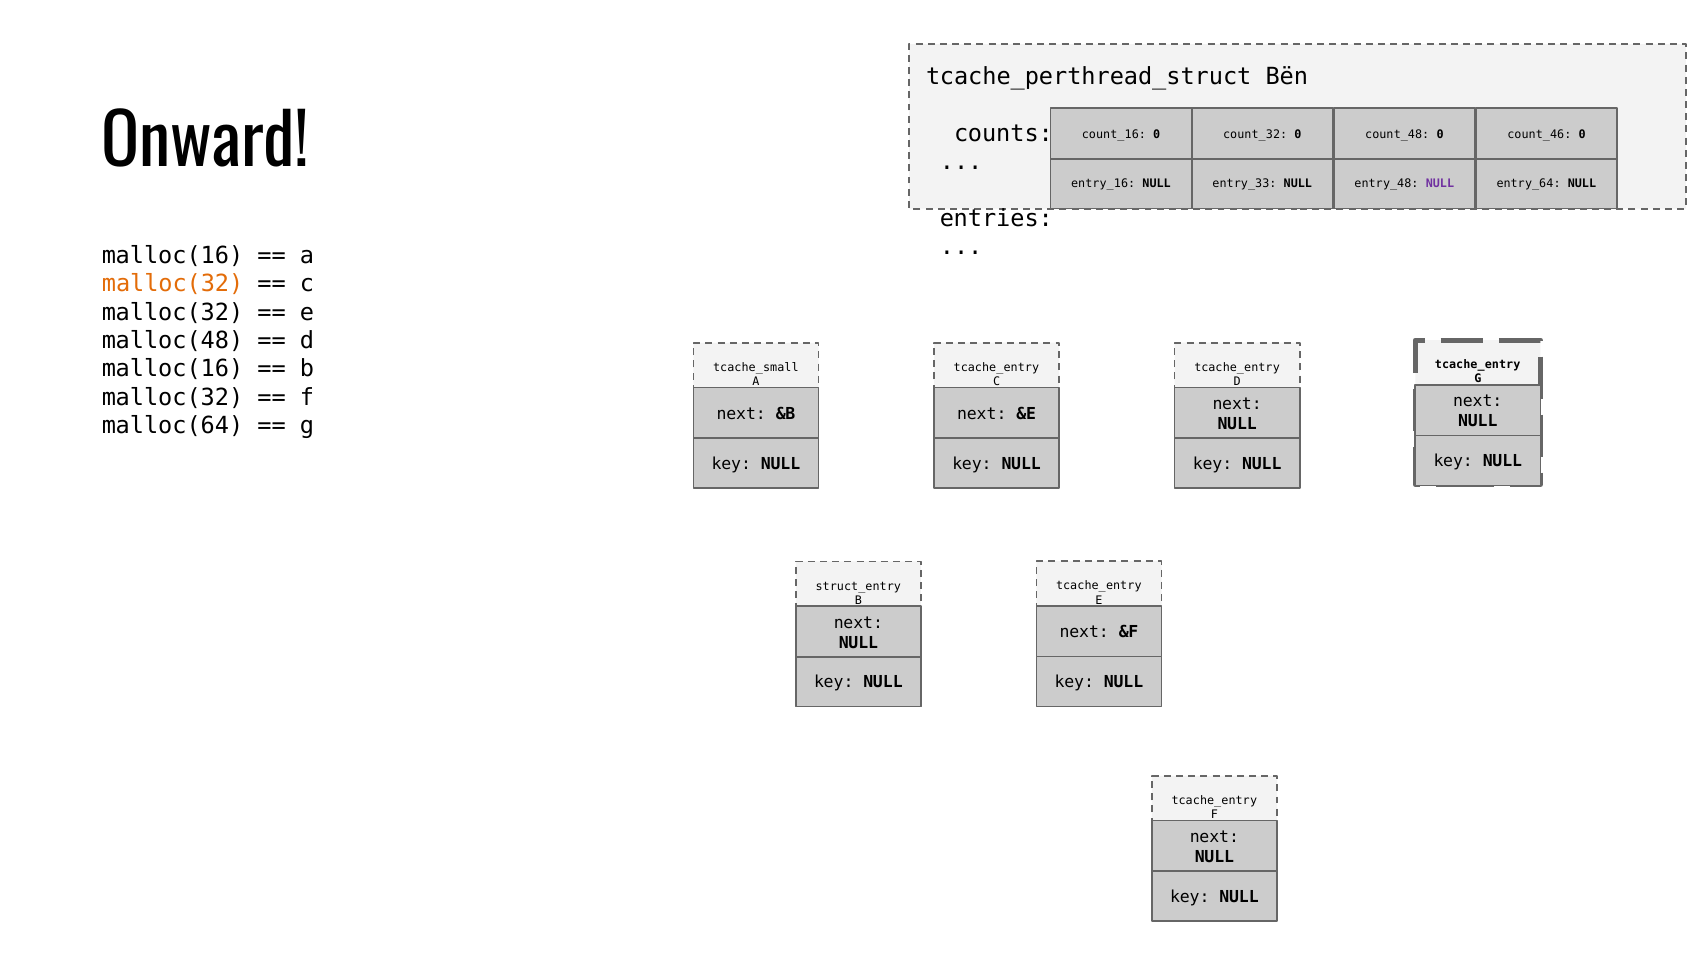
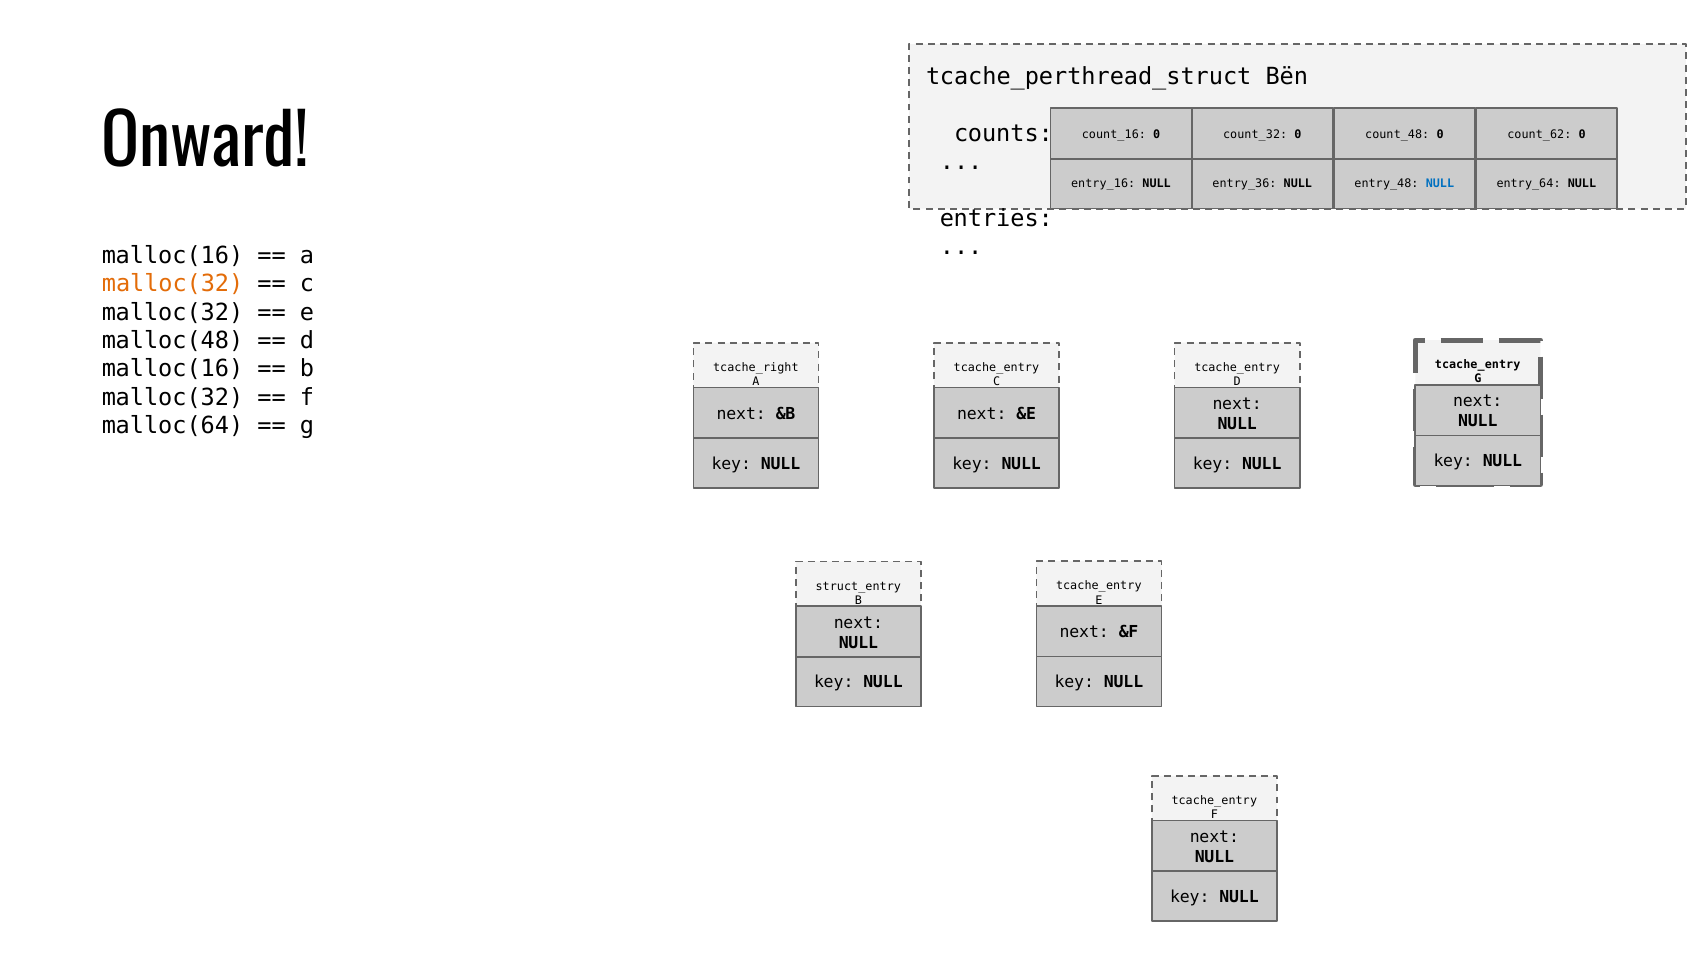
count_46: count_46 -> count_62
entry_33: entry_33 -> entry_36
NULL at (1440, 184) colour: purple -> blue
tcache_small: tcache_small -> tcache_right
